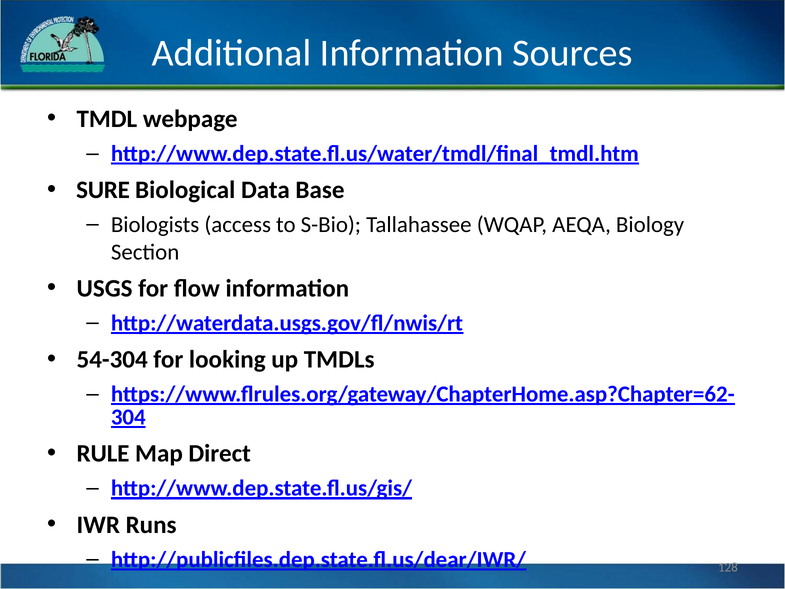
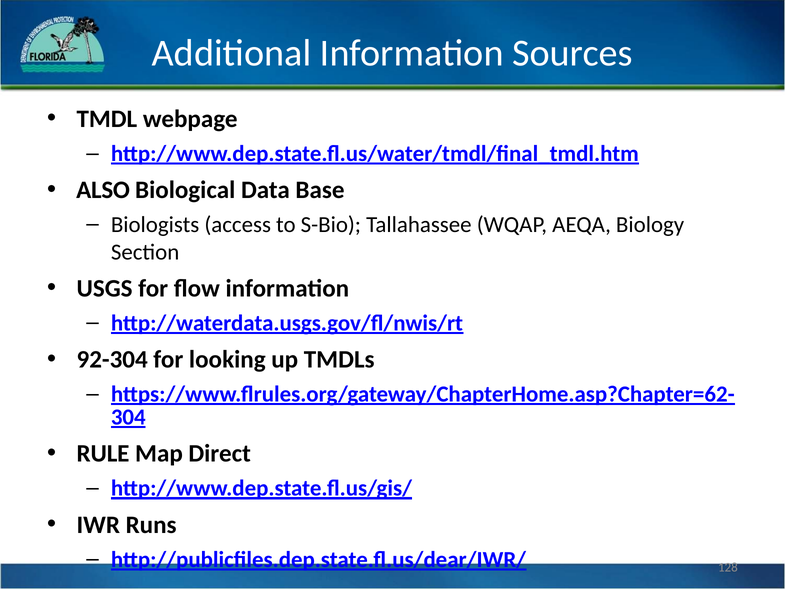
SURE: SURE -> ALSO
54-304: 54-304 -> 92-304
